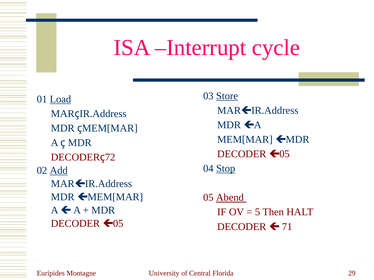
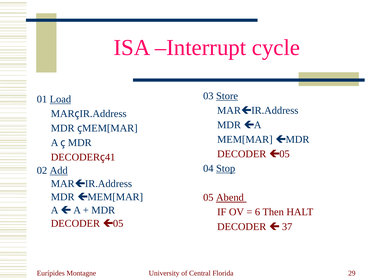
72: 72 -> 41
5: 5 -> 6
71: 71 -> 37
